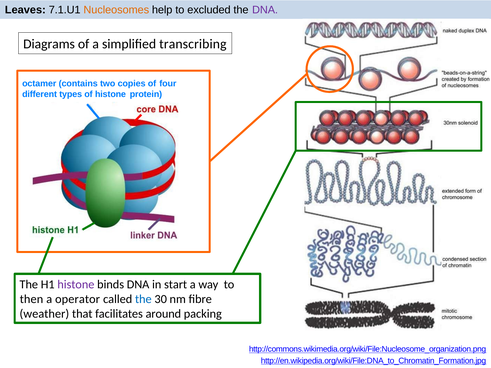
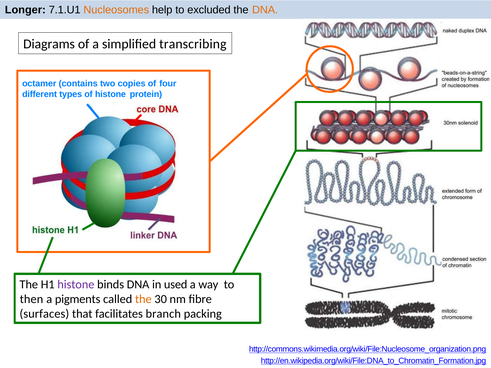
Leaves: Leaves -> Longer
DNA at (265, 10) colour: purple -> orange
start: start -> used
operator: operator -> pigments
the at (143, 299) colour: blue -> orange
weather: weather -> surfaces
around: around -> branch
